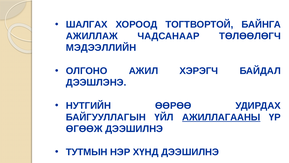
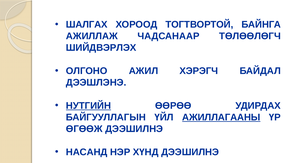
МЭДЭЭЛЛИЙН: МЭДЭЭЛЛИЙН -> ШИЙДВЭРЛЭХ
НУТГИЙН underline: none -> present
ТУТМЫН: ТУТМЫН -> НАСАНД
